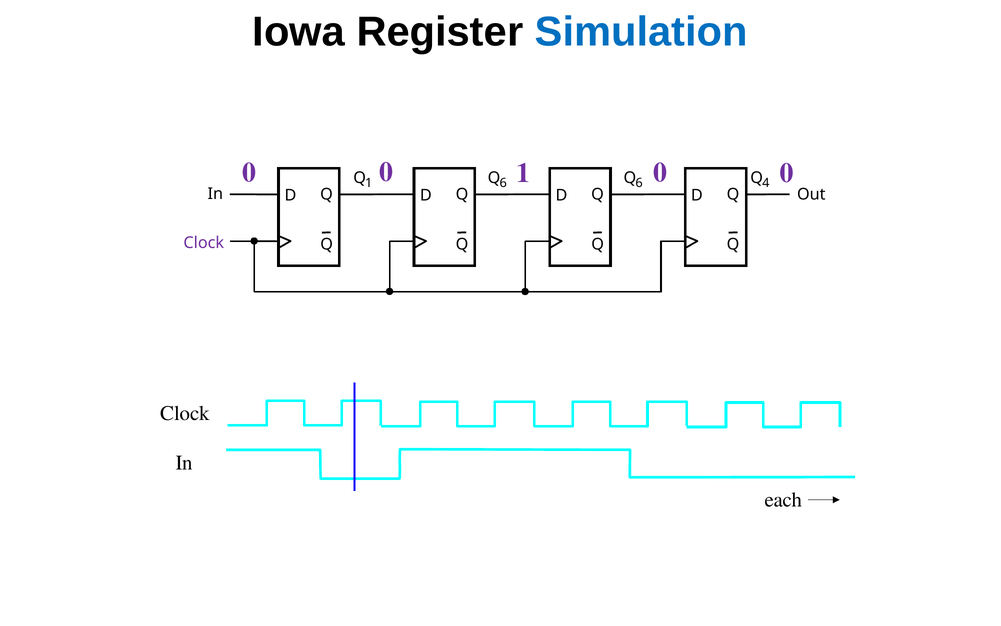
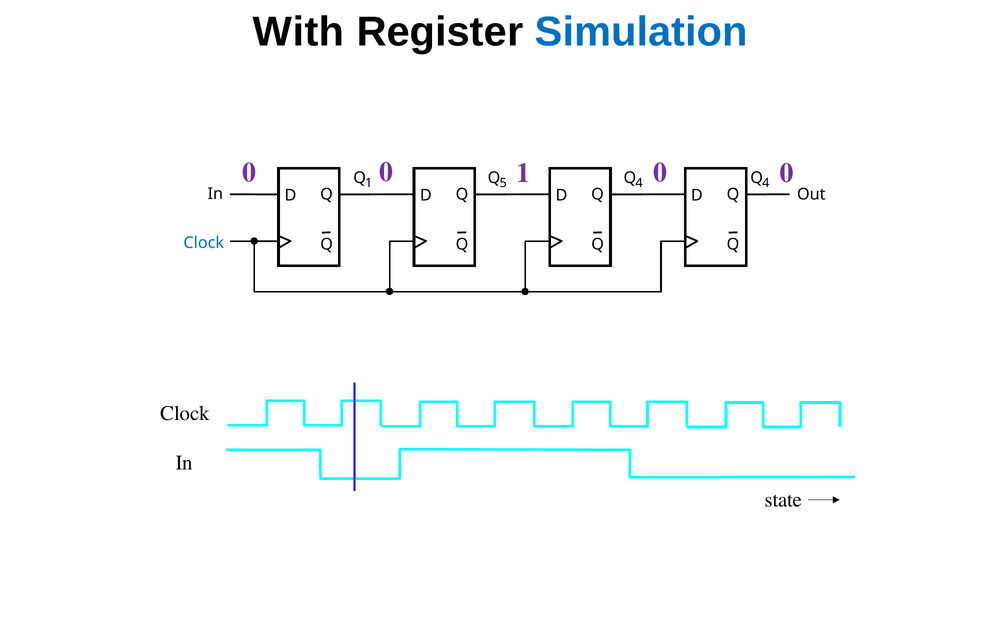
Iowa: Iowa -> With
1 Q 6: 6 -> 5
6 at (639, 183): 6 -> 4
Clock at (204, 243) colour: purple -> blue
each: each -> state
